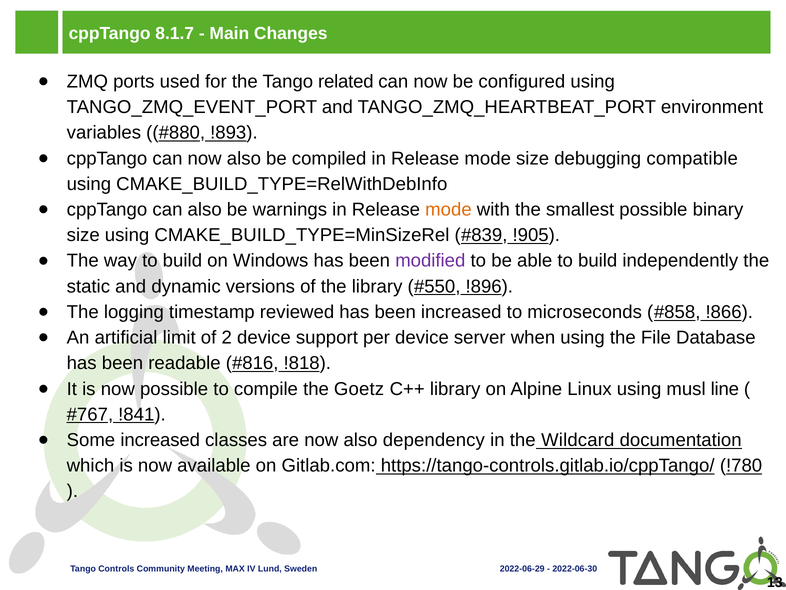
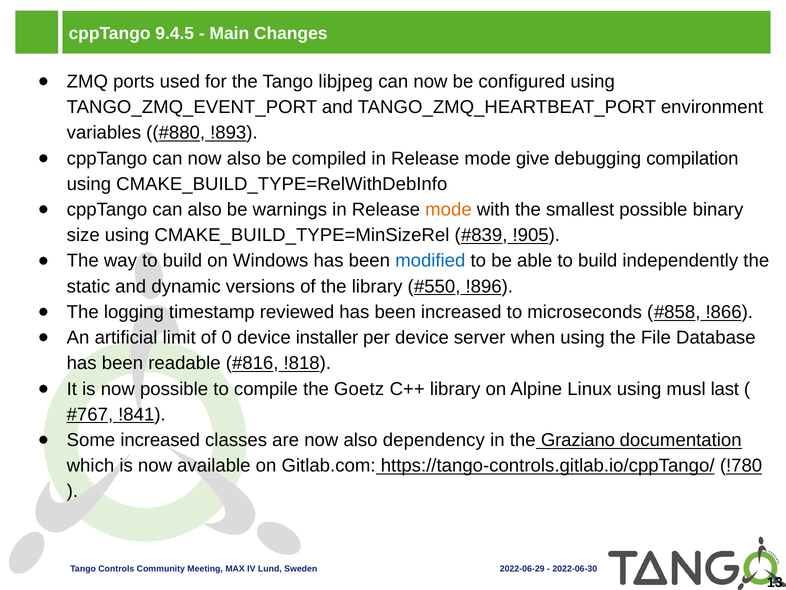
8.1.7: 8.1.7 -> 9.4.5
related: related -> libjpeg
mode size: size -> give
compatible: compatible -> compilation
modified colour: purple -> blue
2: 2 -> 0
support: support -> installer
line: line -> last
Wildcard: Wildcard -> Graziano
